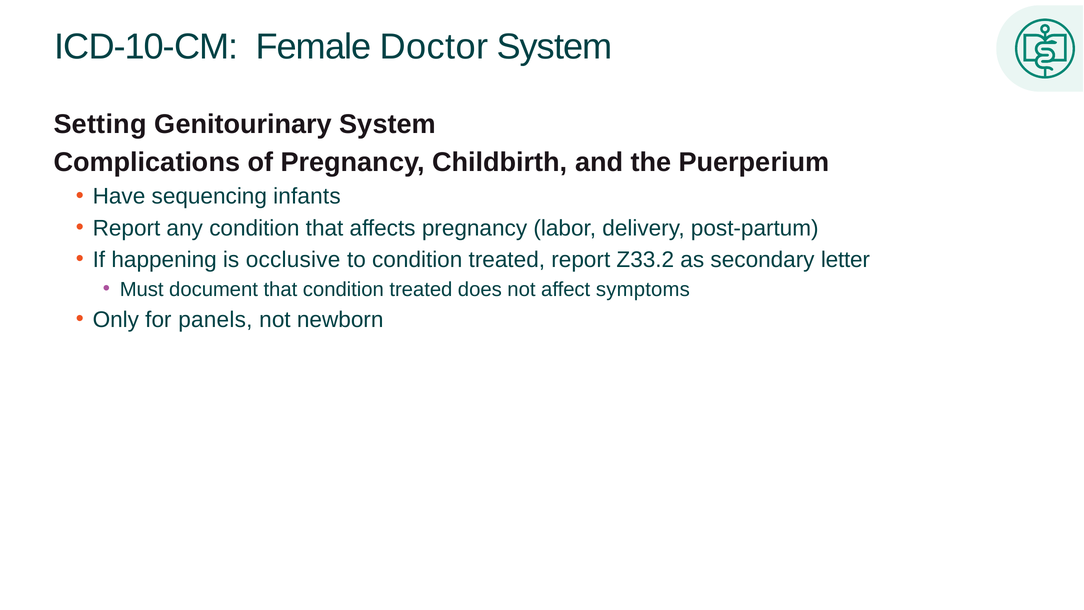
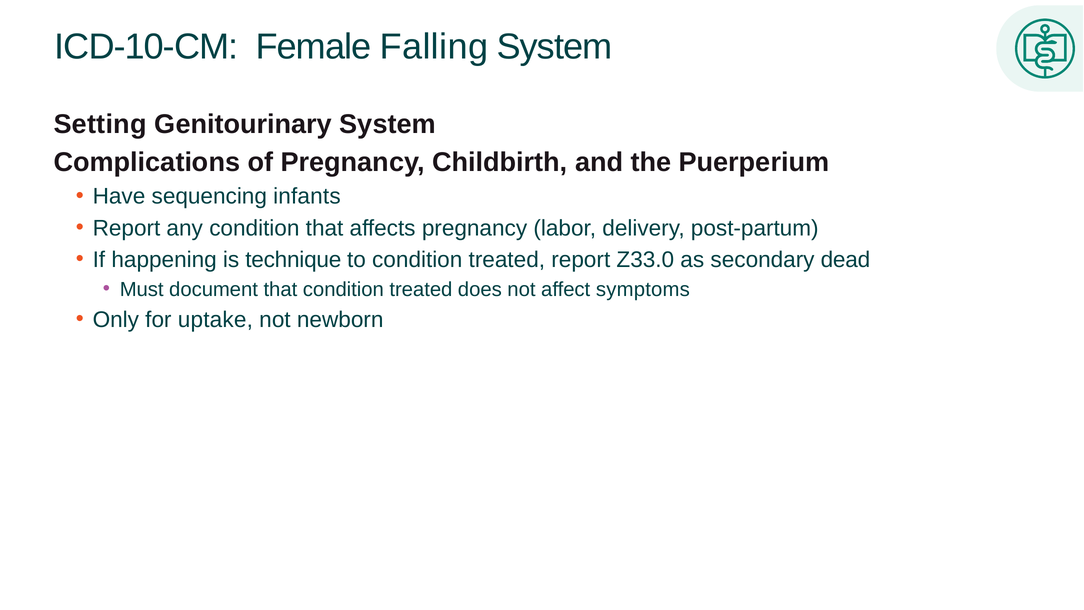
Doctor: Doctor -> Falling
occlusive: occlusive -> technique
Z33.2: Z33.2 -> Z33.0
letter: letter -> dead
panels: panels -> uptake
